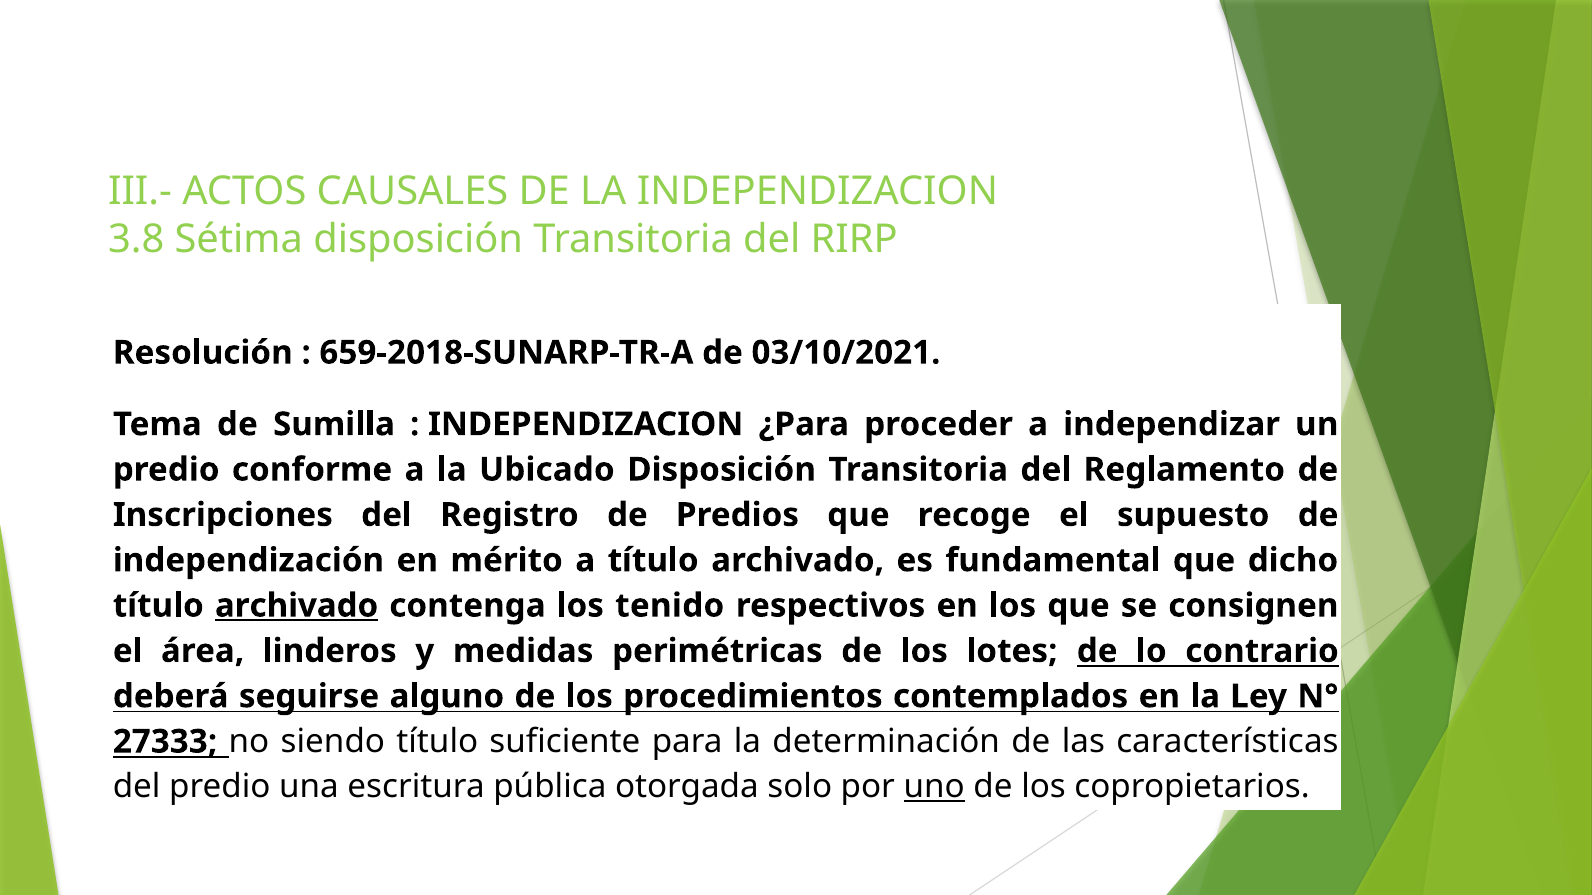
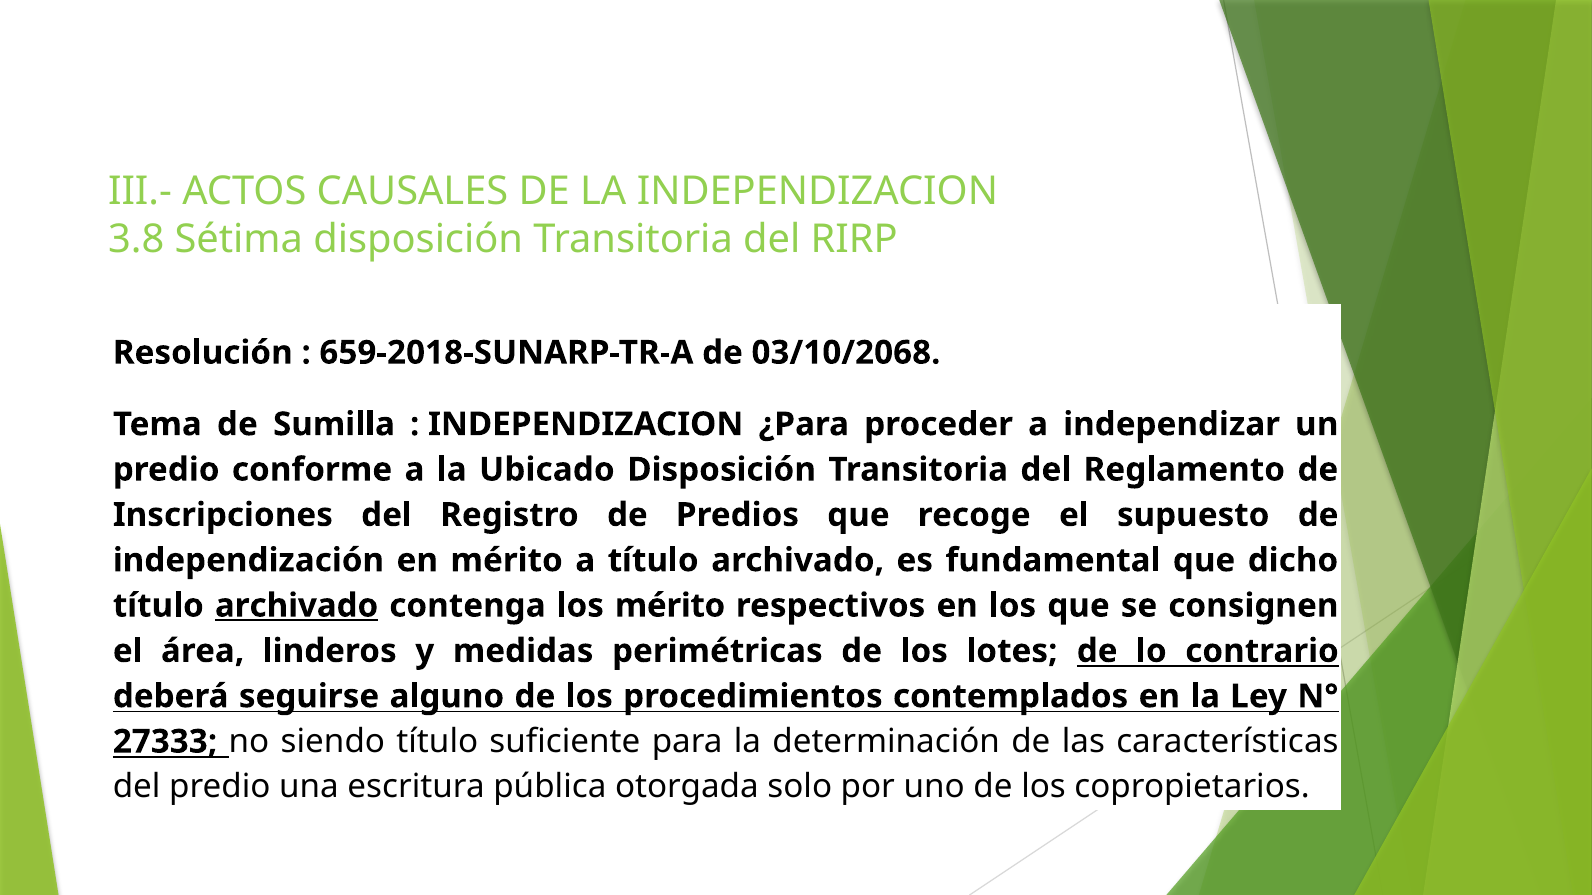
03/10/2021: 03/10/2021 -> 03/10/2068
los tenido: tenido -> mérito
uno underline: present -> none
